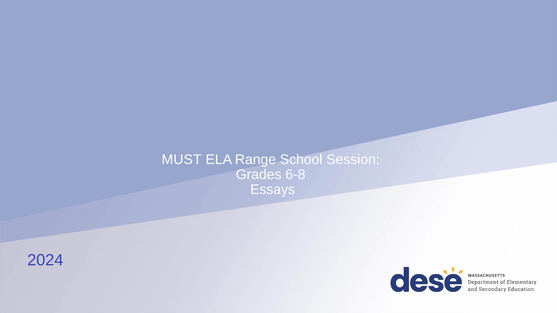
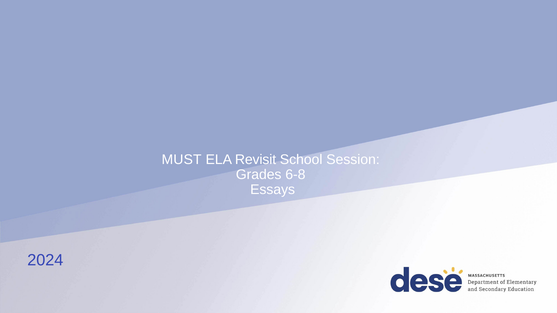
Range: Range -> Revisit
